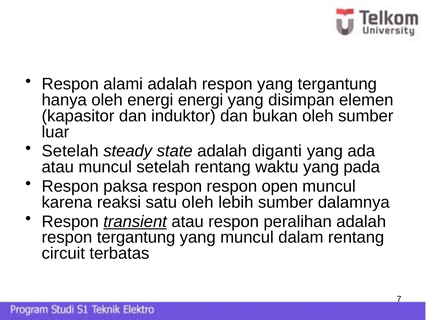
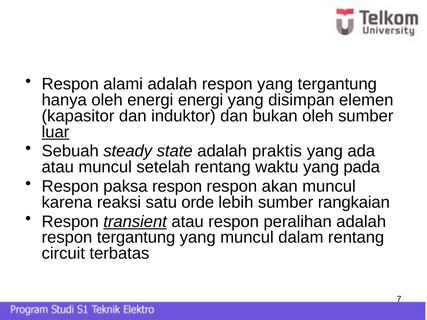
luar underline: none -> present
Setelah at (70, 151): Setelah -> Sebuah
diganti: diganti -> praktis
open: open -> akan
satu oleh: oleh -> orde
dalamnya: dalamnya -> rangkaian
